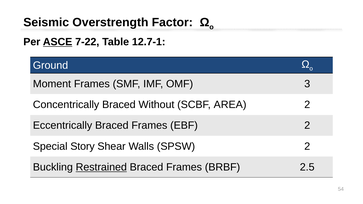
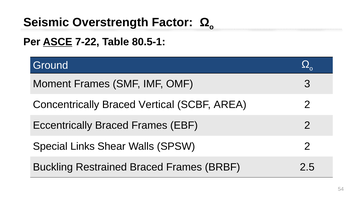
12.7-1: 12.7-1 -> 80.5-1
Without: Without -> Vertical
Story: Story -> Links
Restrained underline: present -> none
